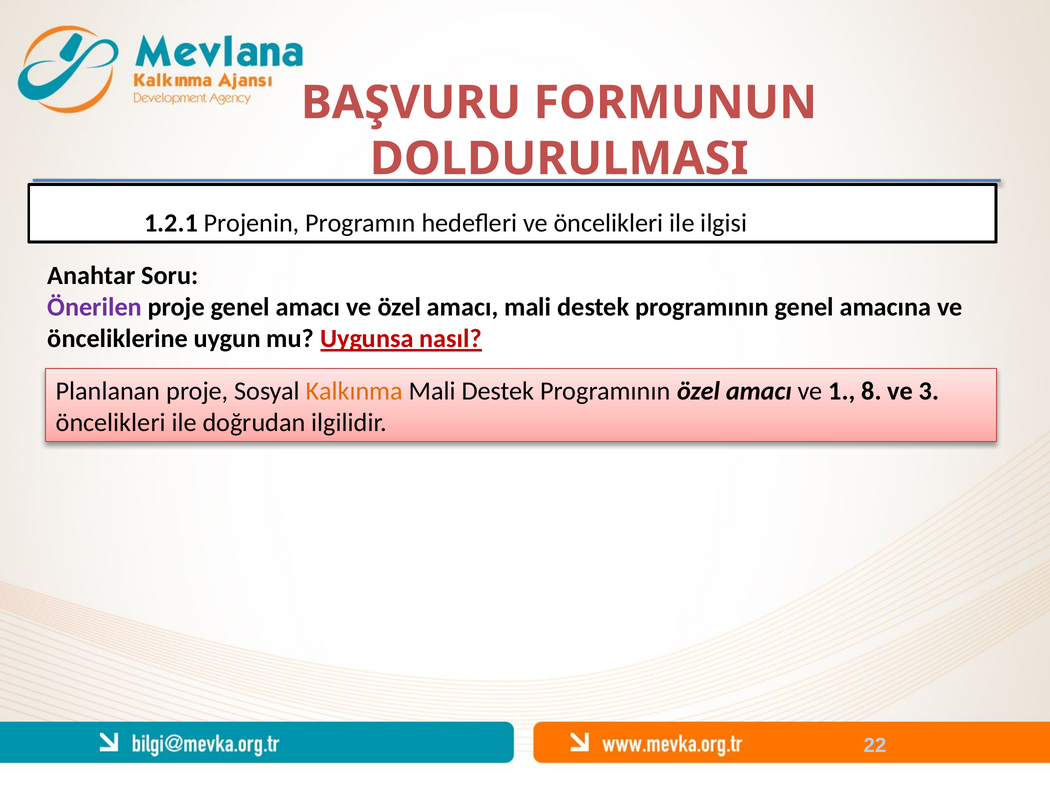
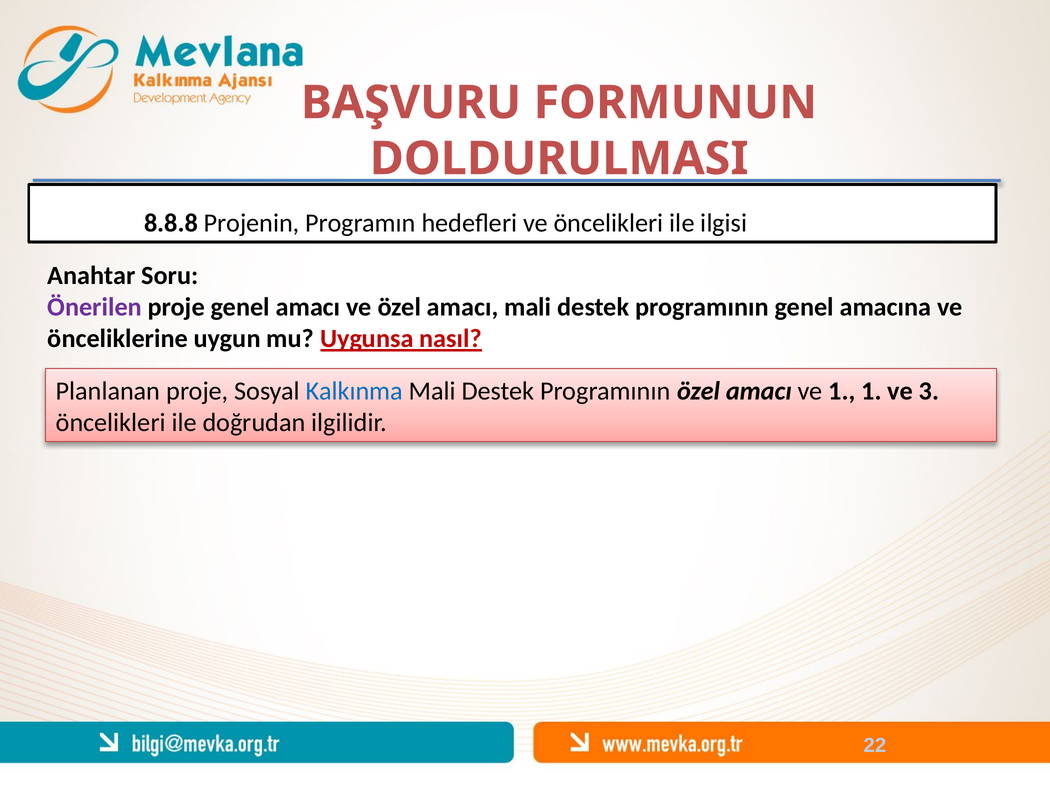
1.2.1: 1.2.1 -> 8.8.8
Kalkınma colour: orange -> blue
1 8: 8 -> 1
